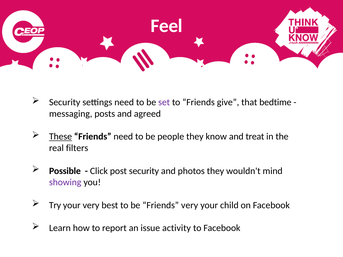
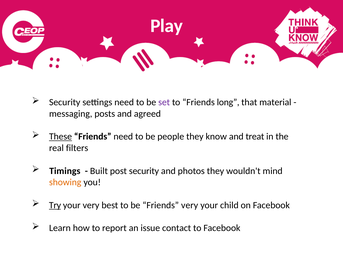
Feel: Feel -> Play
give: give -> long
bedtime: bedtime -> material
Possible: Possible -> Timings
Click: Click -> Built
showing colour: purple -> orange
Try underline: none -> present
activity: activity -> contact
